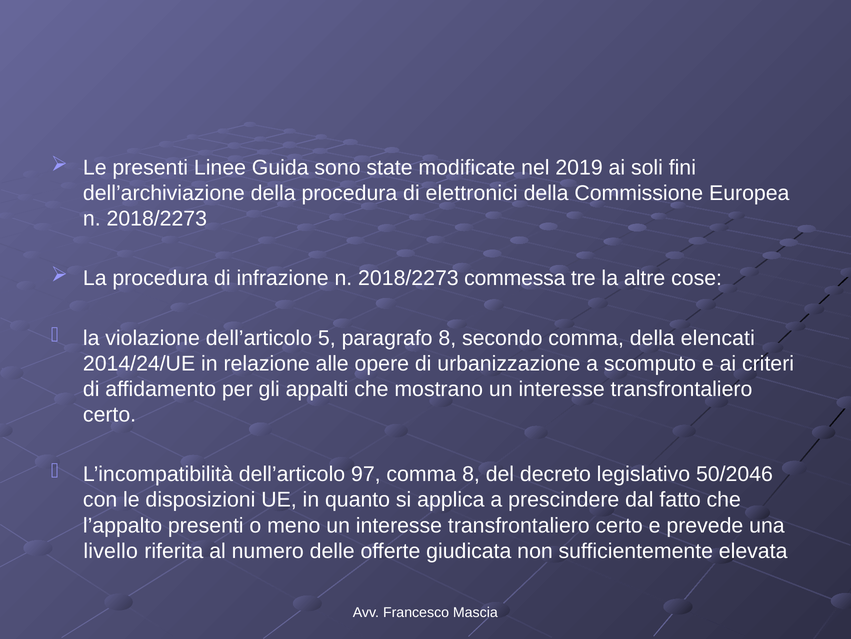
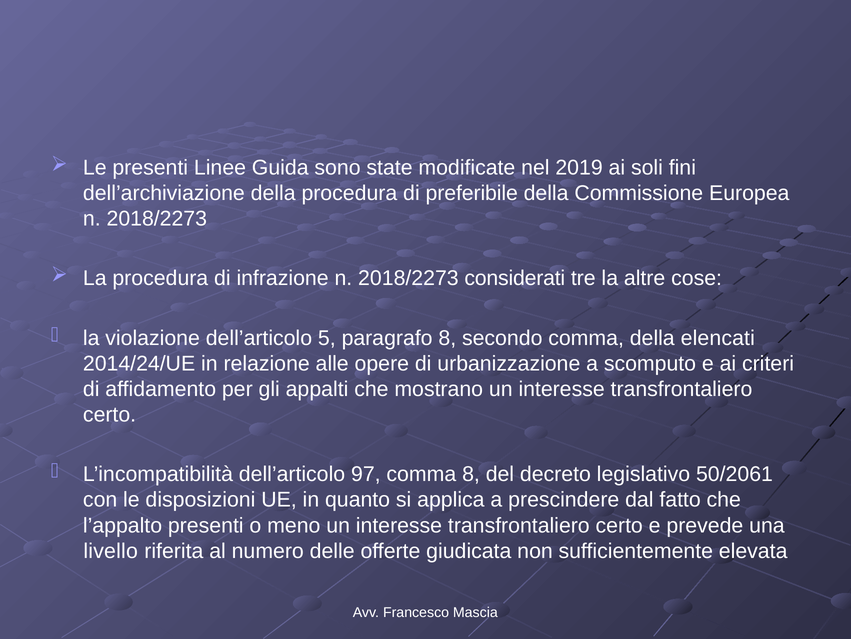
elettronici: elettronici -> preferibile
commessa: commessa -> considerati
50/2046: 50/2046 -> 50/2061
